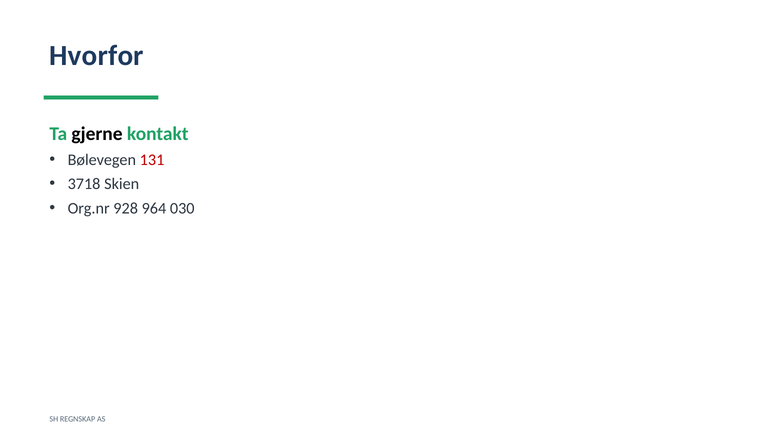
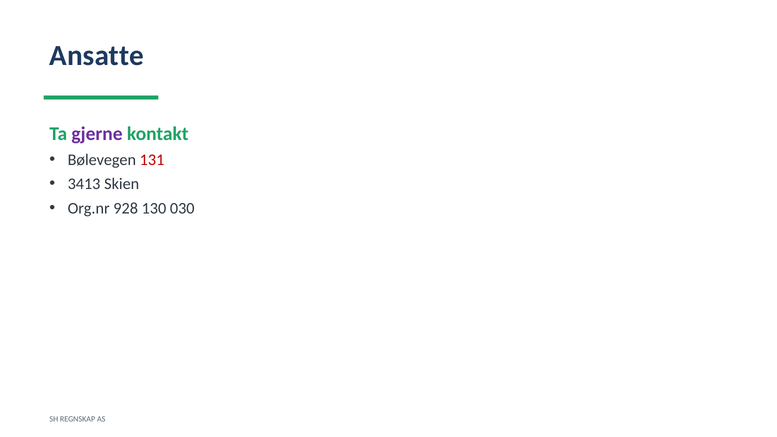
Hvorfor: Hvorfor -> Ansatte
gjerne colour: black -> purple
3718: 3718 -> 3413
964: 964 -> 130
